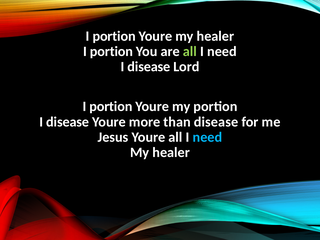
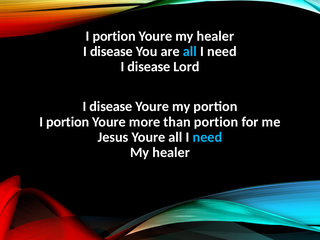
portion at (111, 51): portion -> disease
all at (190, 51) colour: light green -> light blue
portion at (111, 106): portion -> disease
disease at (68, 122): disease -> portion
than disease: disease -> portion
